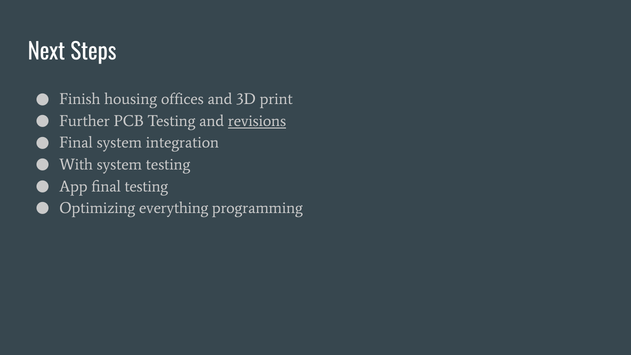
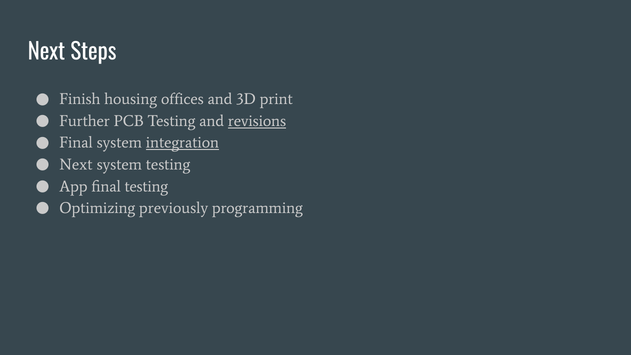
integration underline: none -> present
With at (76, 165): With -> Next
everything: everything -> previously
